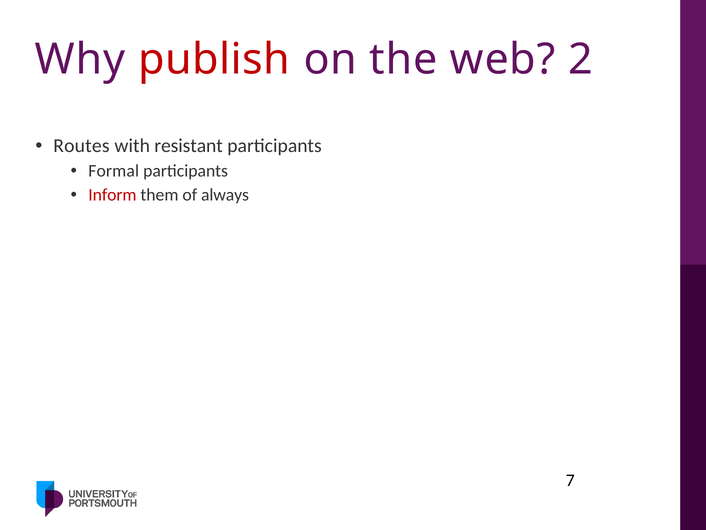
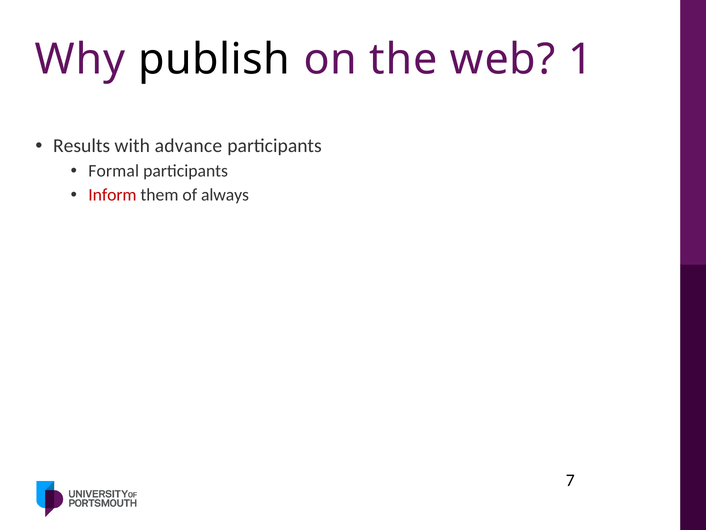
publish colour: red -> black
2: 2 -> 1
Routes: Routes -> Results
resistant: resistant -> advance
